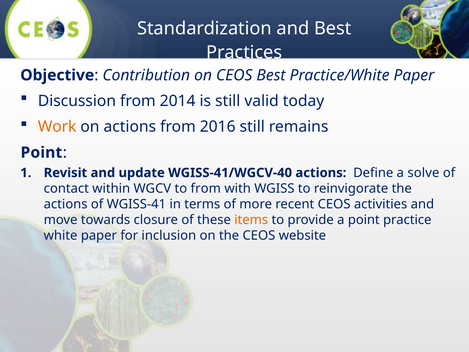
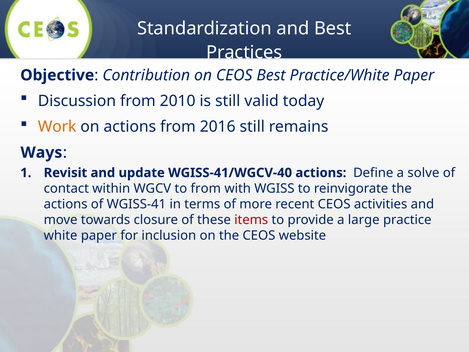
2014: 2014 -> 2010
Point at (41, 152): Point -> Ways
items colour: orange -> red
a point: point -> large
